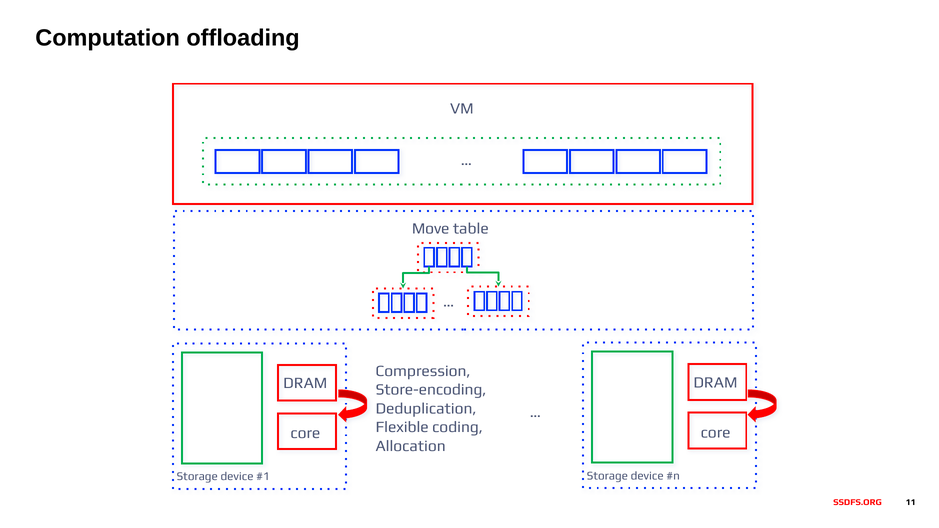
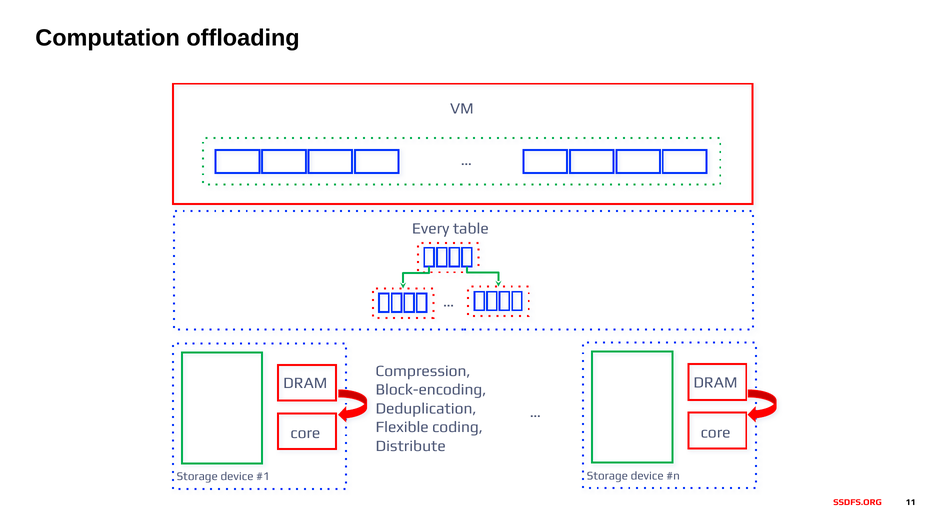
Move: Move -> Every
Store-encoding: Store-encoding -> Block-encoding
Allocation: Allocation -> Distribute
